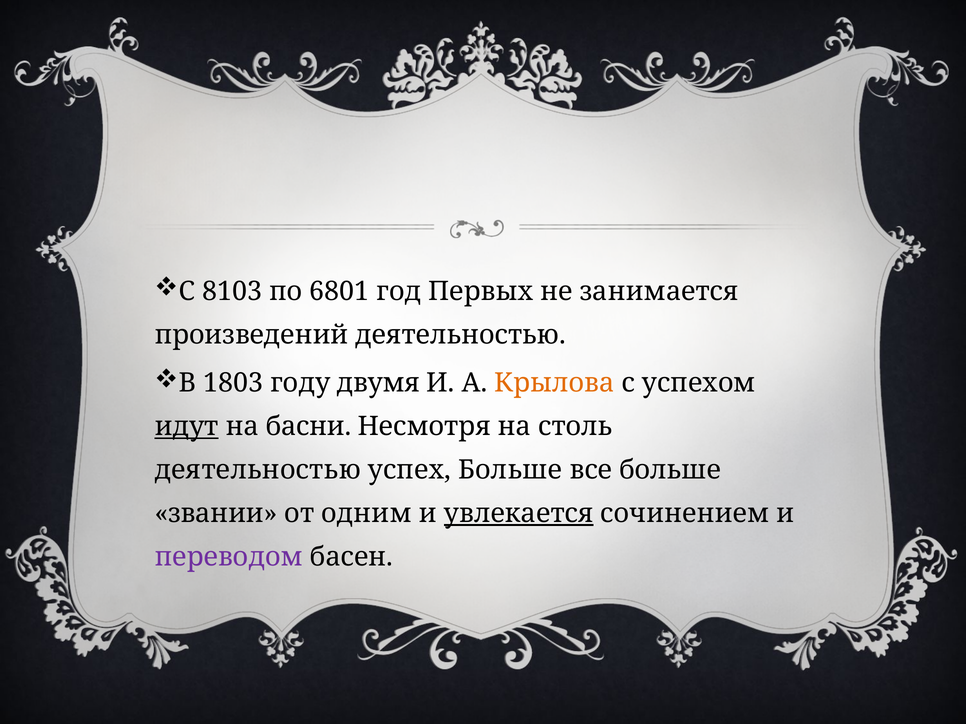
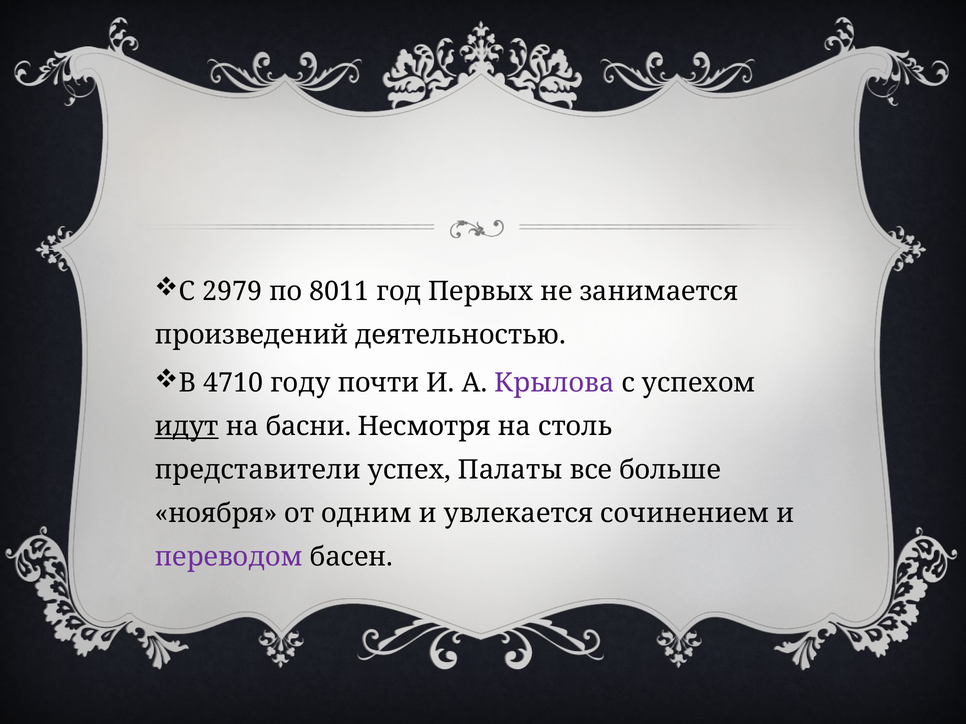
8103: 8103 -> 2979
6801: 6801 -> 8011
1803: 1803 -> 4710
двумя: двумя -> почти
Крылова colour: orange -> purple
деятельностью at (258, 470): деятельностью -> представители
успех Больше: Больше -> Палаты
звании: звании -> ноября
увлекается underline: present -> none
